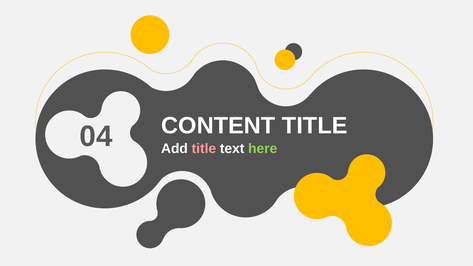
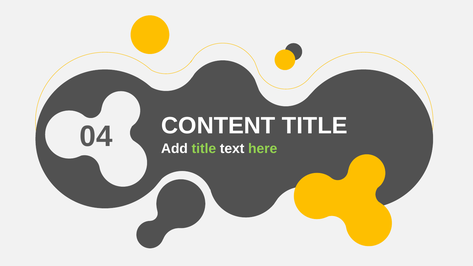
title at (204, 149) colour: pink -> light green
